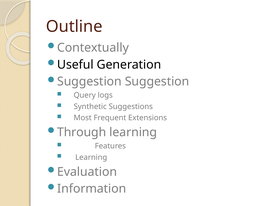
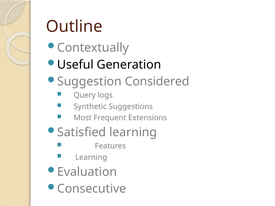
Suggestion Suggestion: Suggestion -> Considered
Through: Through -> Satisfied
Information: Information -> Consecutive
